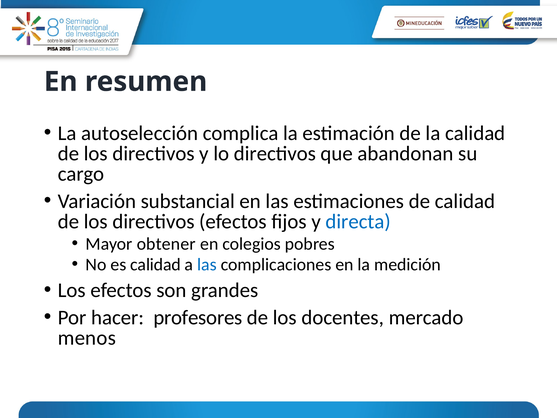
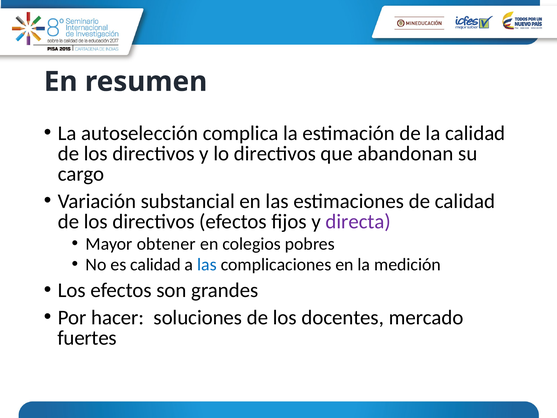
directa colour: blue -> purple
profesores: profesores -> soluciones
menos: menos -> fuertes
